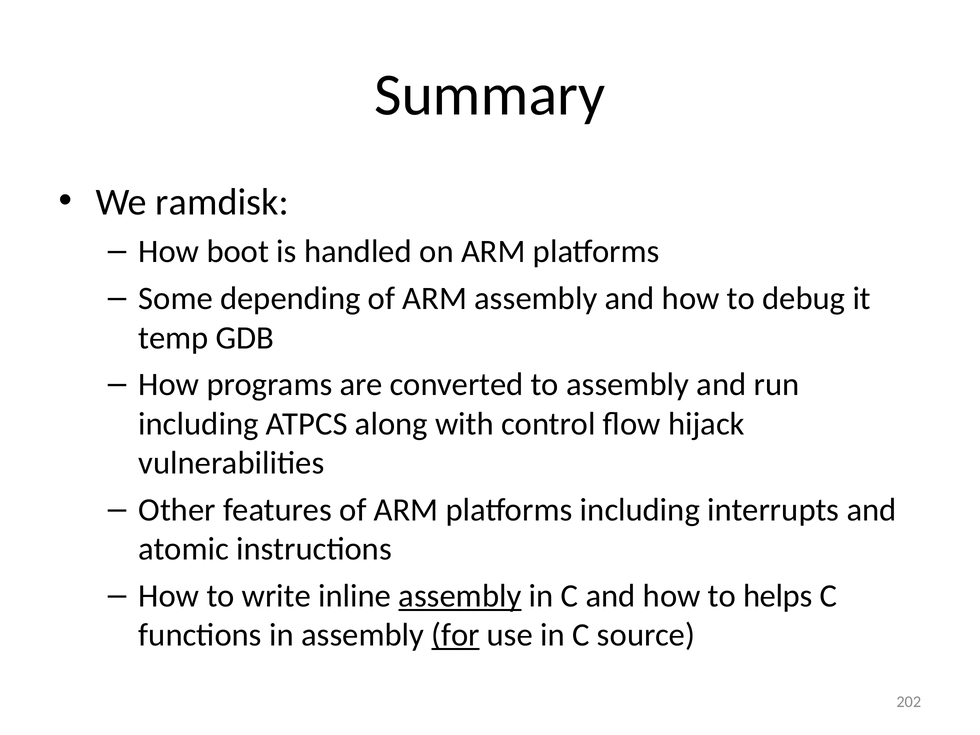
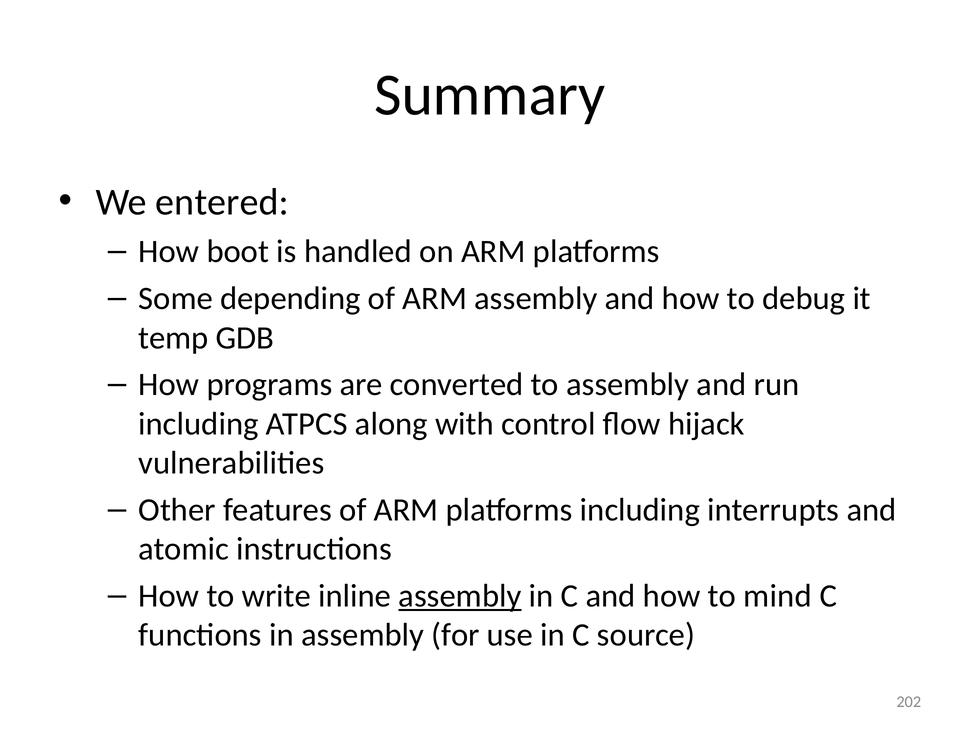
ramdisk: ramdisk -> entered
helps: helps -> mind
for underline: present -> none
